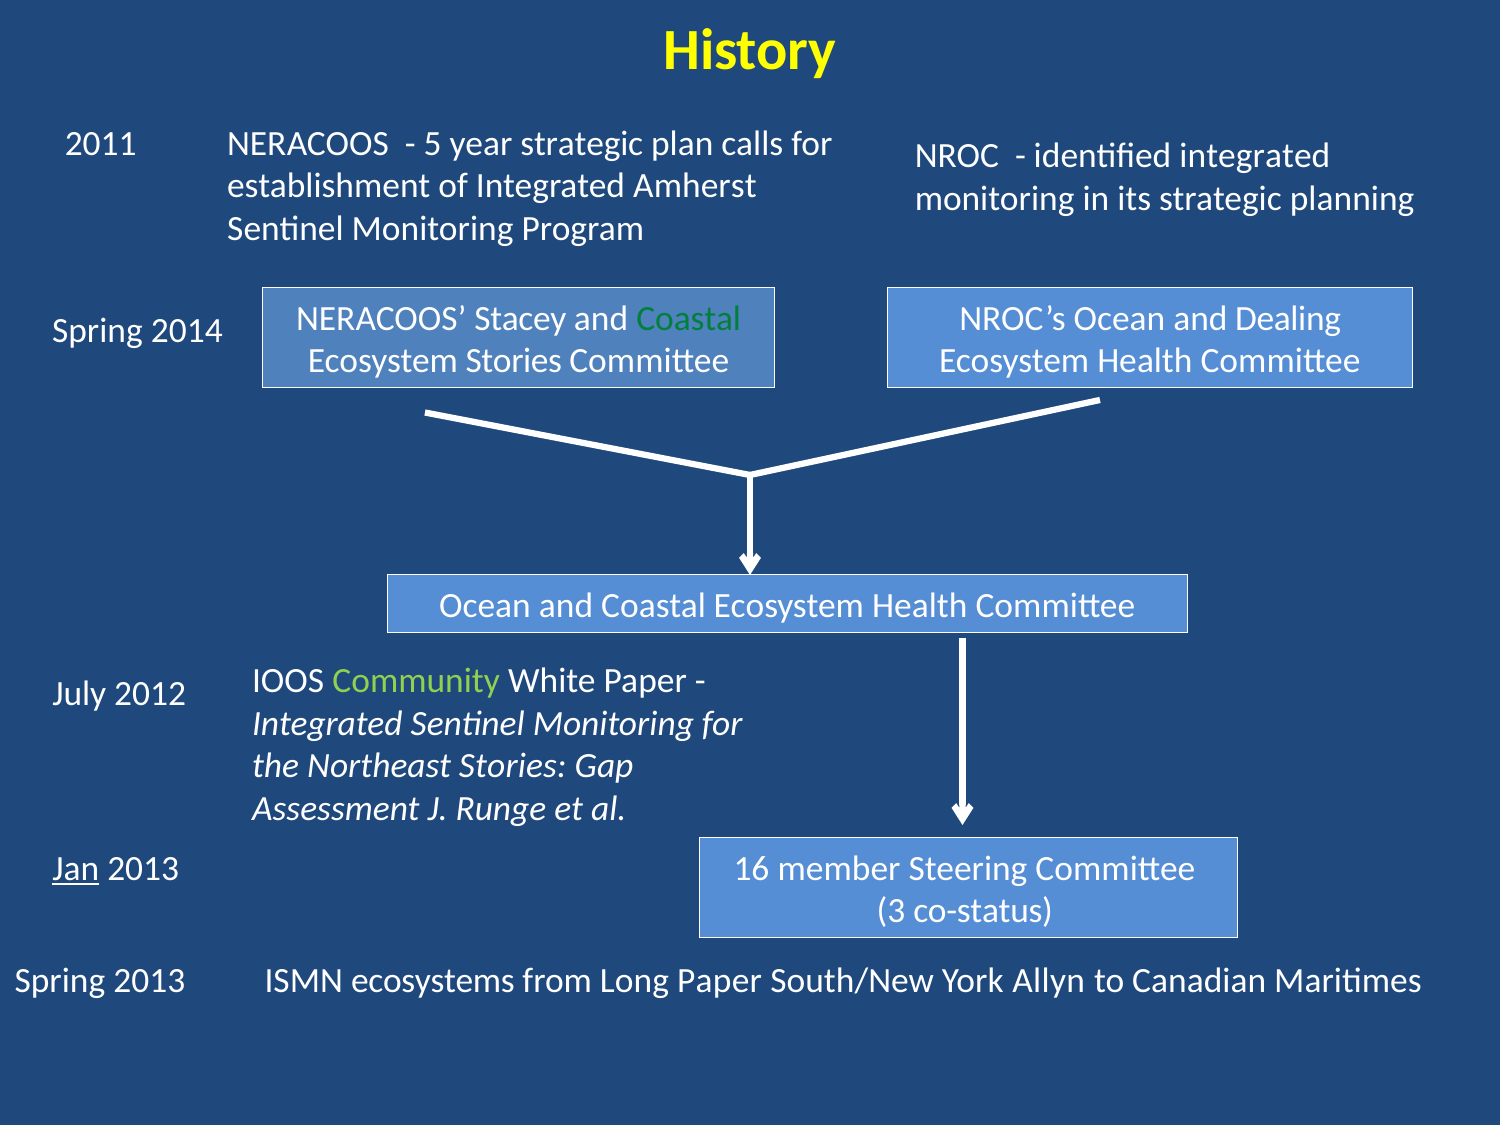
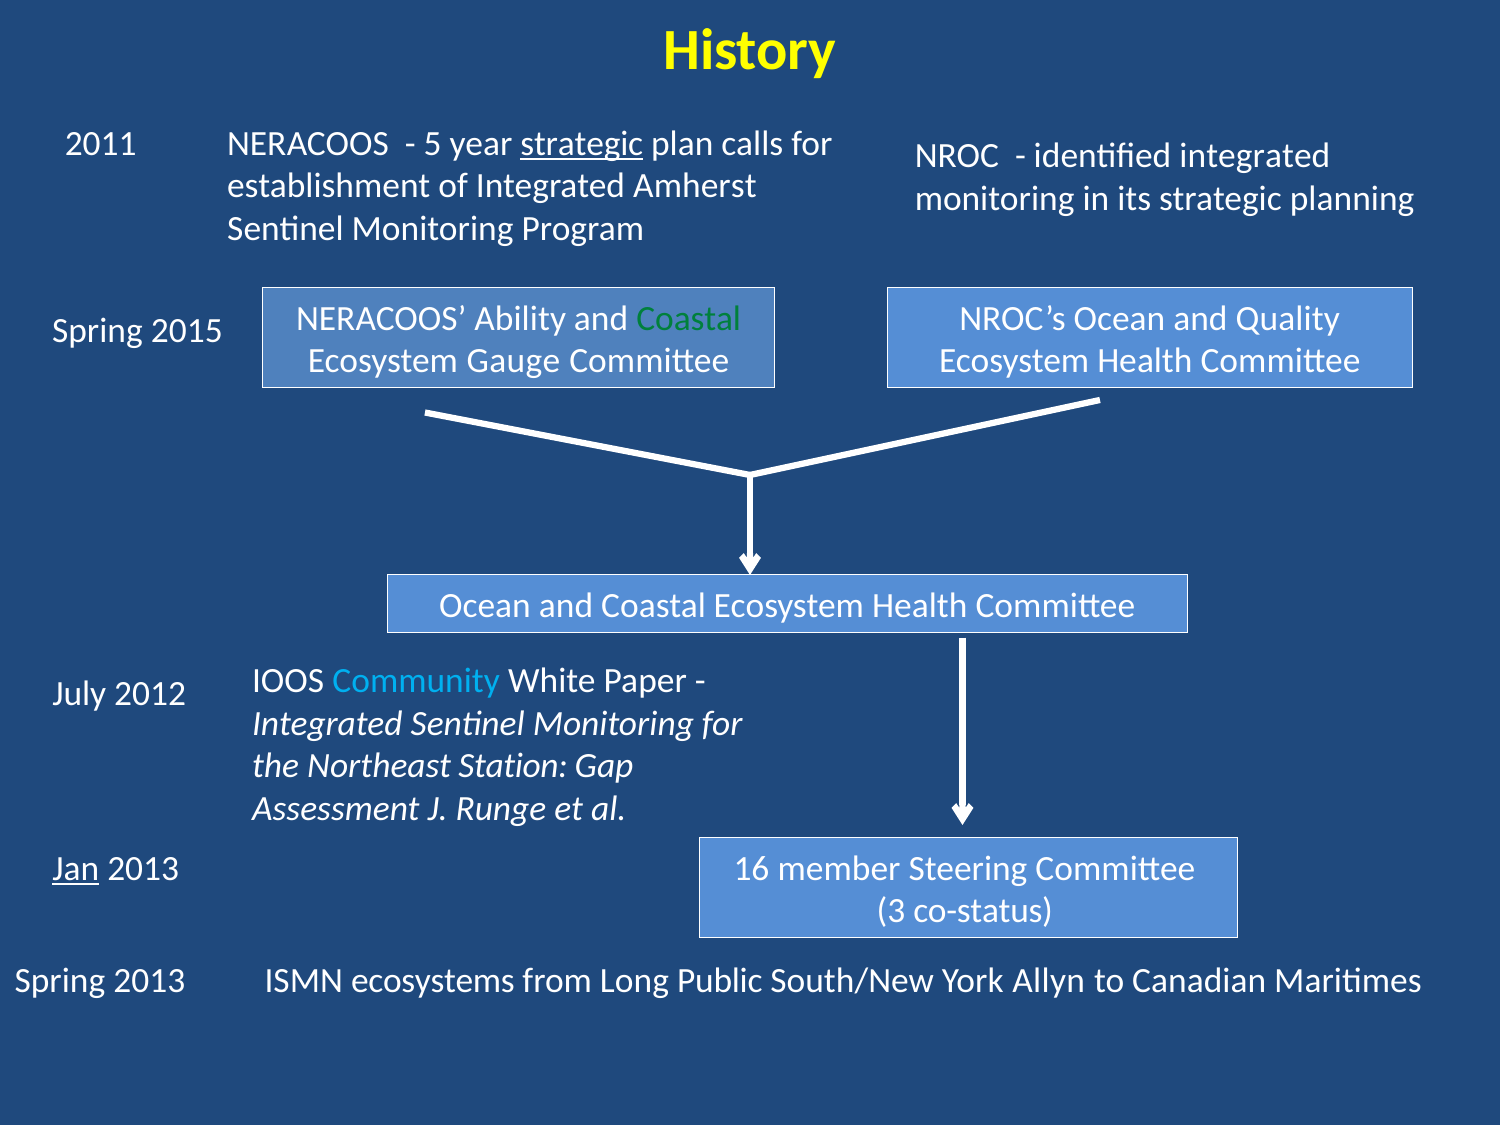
strategic at (582, 144) underline: none -> present
Stacey: Stacey -> Ability
Dealing: Dealing -> Quality
2014: 2014 -> 2015
Ecosystem Stories: Stories -> Gauge
Community colour: light green -> light blue
Northeast Stories: Stories -> Station
Long Paper: Paper -> Public
